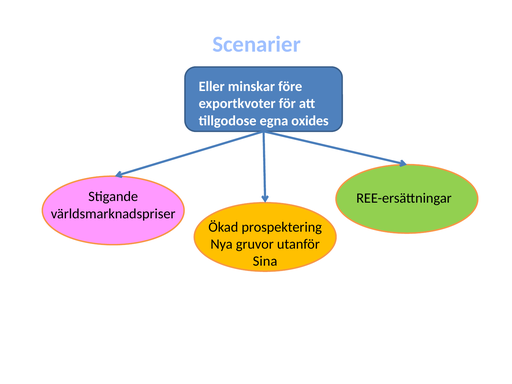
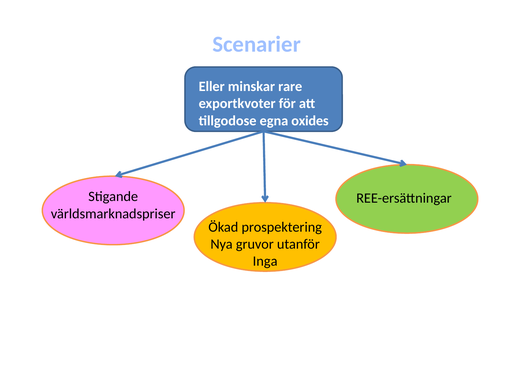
före: före -> rare
Sina: Sina -> Inga
